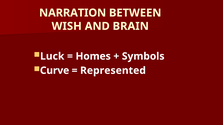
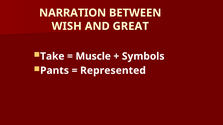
BRAIN: BRAIN -> GREAT
Luck: Luck -> Take
Homes: Homes -> Muscle
Curve: Curve -> Pants
